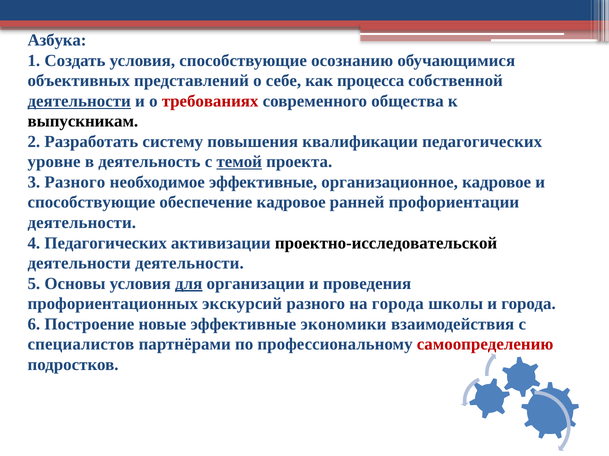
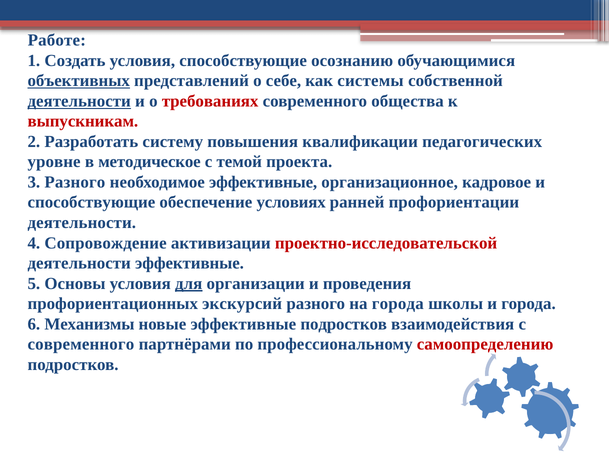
Азбука: Азбука -> Работе
объективных underline: none -> present
процесса: процесса -> системы
выпускникам colour: black -> red
деятельность: деятельность -> методическое
темой underline: present -> none
обеспечение кадровое: кадровое -> условиях
4 Педагогических: Педагогических -> Сопровождение
проектно-исследовательской colour: black -> red
деятельности деятельности: деятельности -> эффективные
Построение: Построение -> Механизмы
эффективные экономики: экономики -> подростков
специалистов at (81, 345): специалистов -> современного
